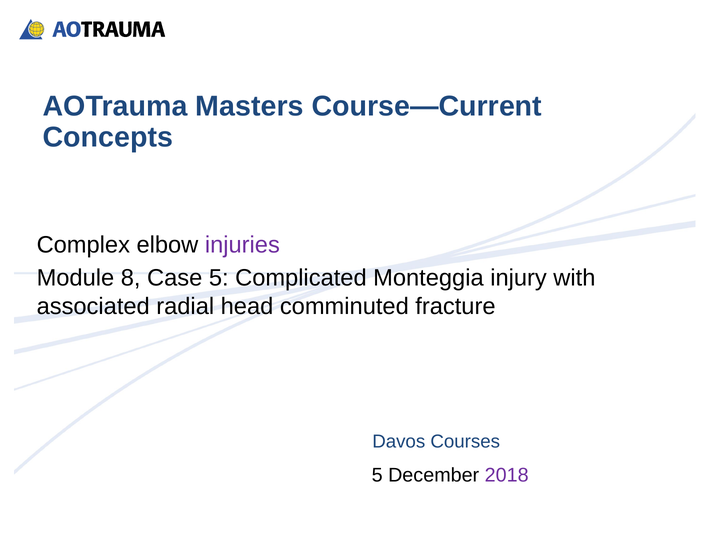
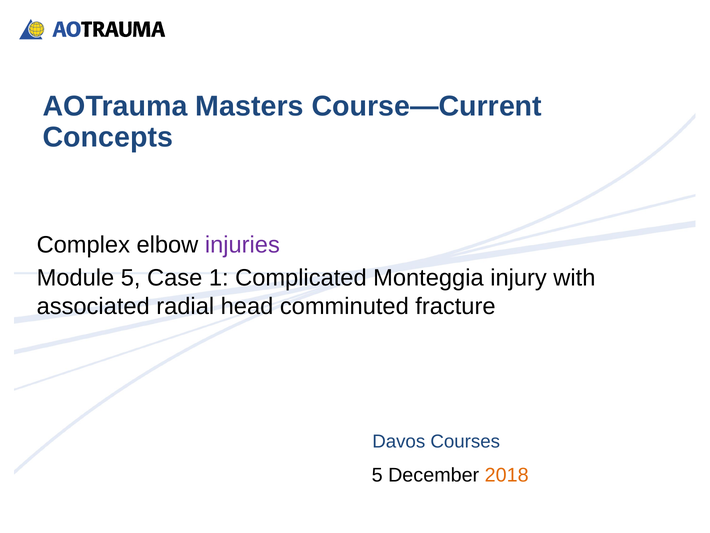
Module 8: 8 -> 5
Case 5: 5 -> 1
2018 colour: purple -> orange
